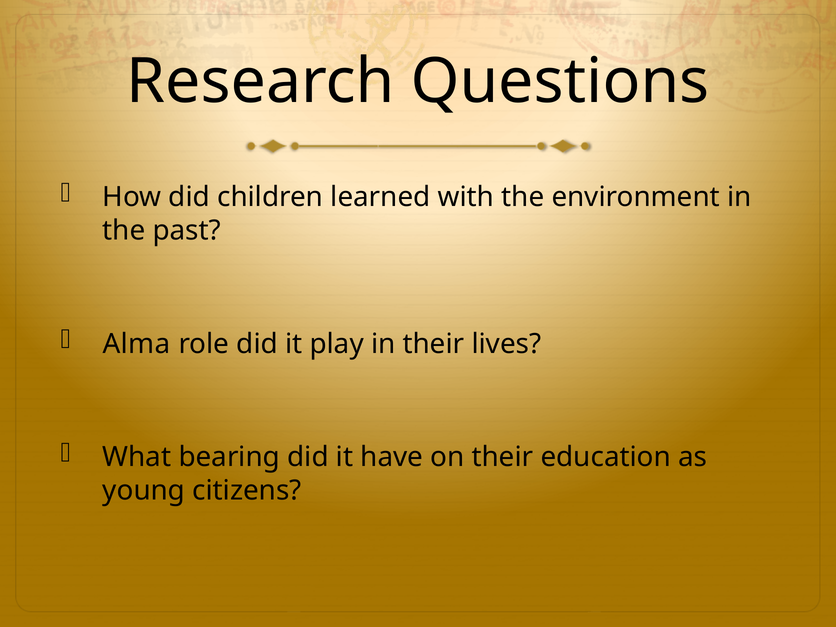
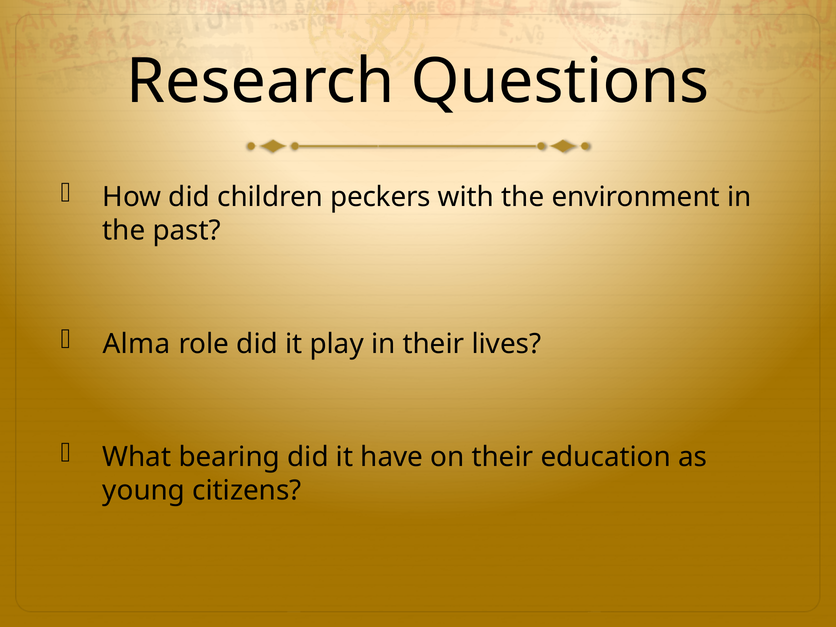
learned: learned -> peckers
